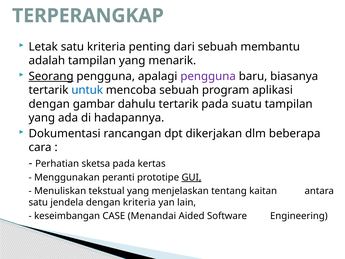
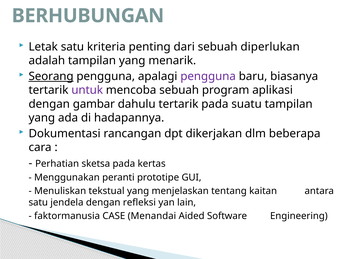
TERPERANGKAP: TERPERANGKAP -> BERHUBUNGAN
membantu: membantu -> diperlukan
untuk colour: blue -> purple
GUI underline: present -> none
dengan kriteria: kriteria -> refleksi
keseimbangan: keseimbangan -> faktormanusia
